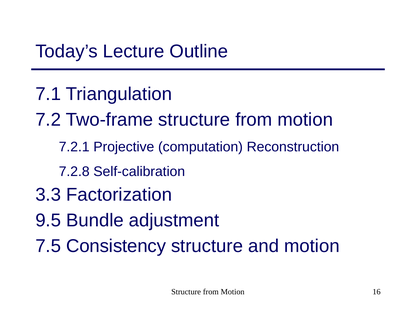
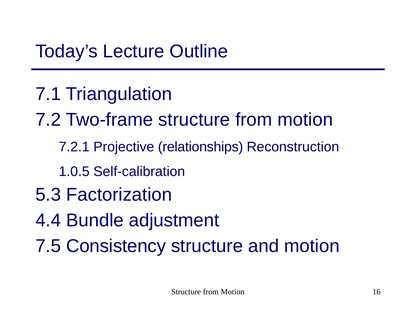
computation: computation -> relationships
7.2.8: 7.2.8 -> 1.0.5
3.3: 3.3 -> 5.3
9.5: 9.5 -> 4.4
